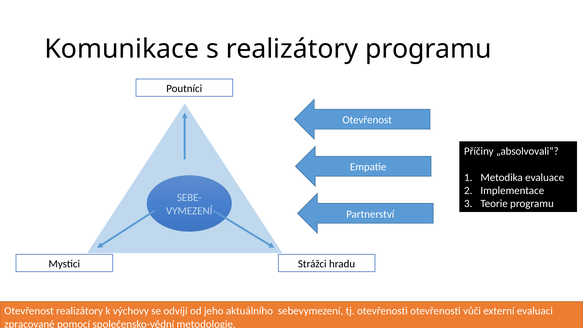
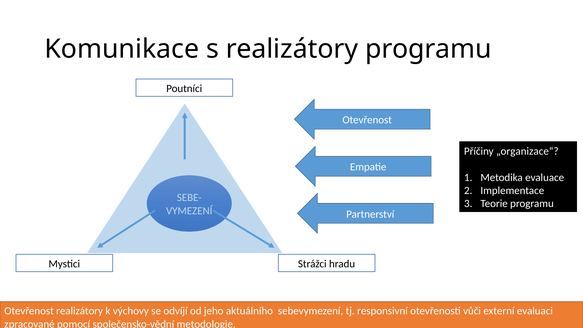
„absolvovali“: „absolvovali“ -> „organizace“
tj otevřenosti: otevřenosti -> responsivní
